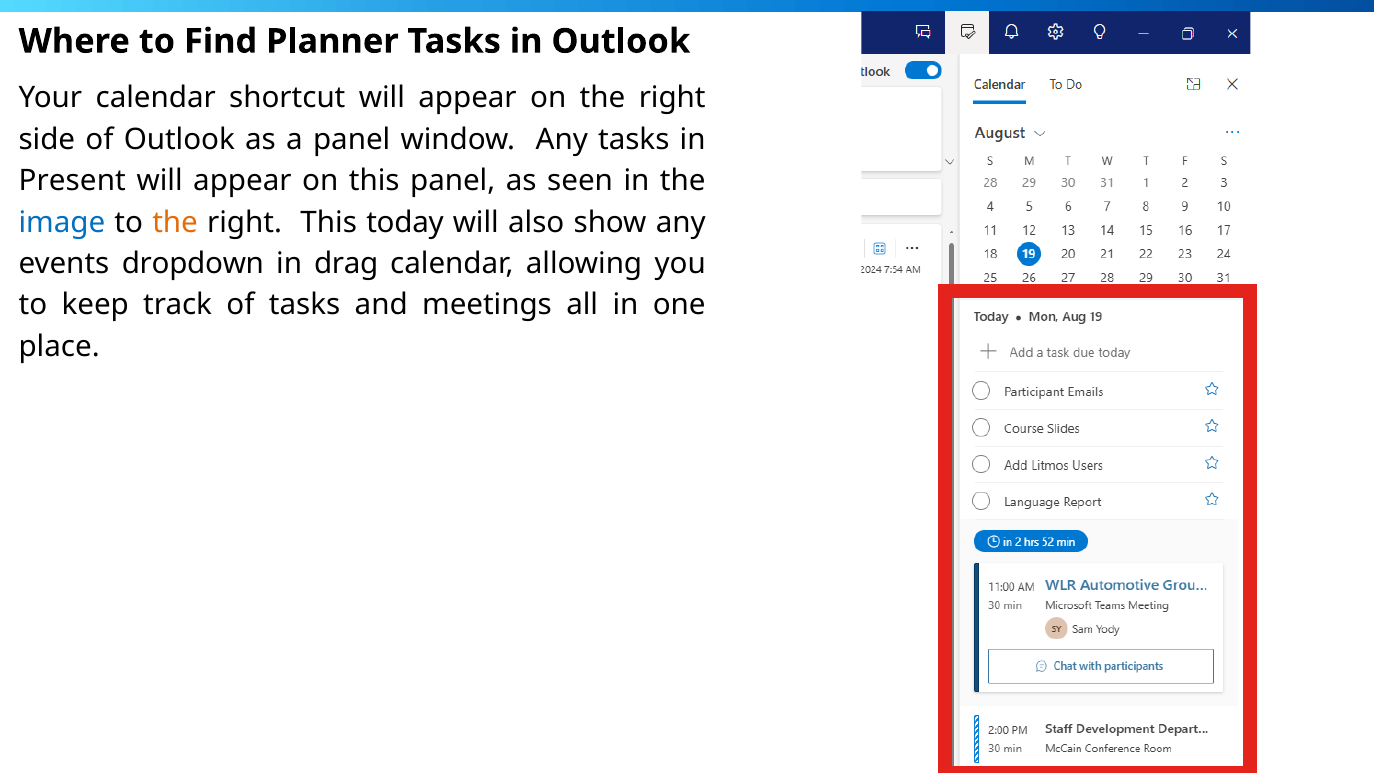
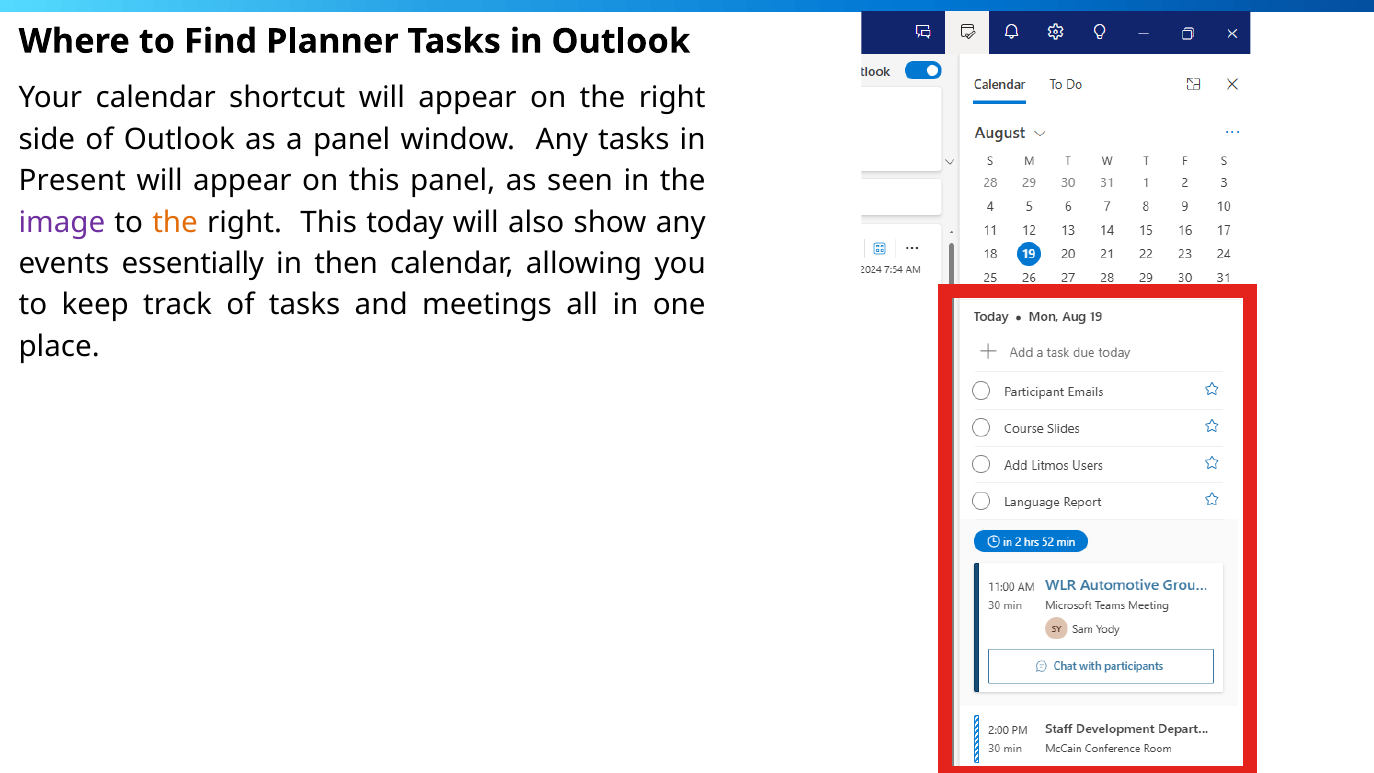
image colour: blue -> purple
dropdown: dropdown -> essentially
drag: drag -> then
